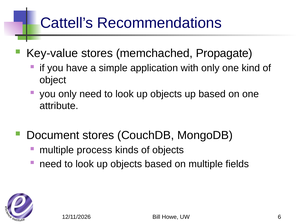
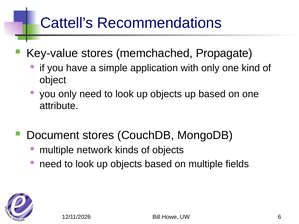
process: process -> network
